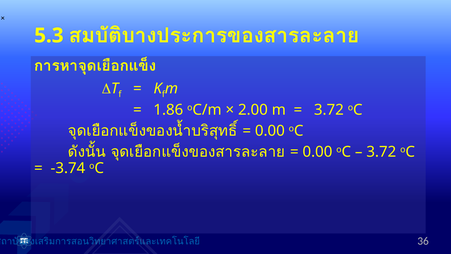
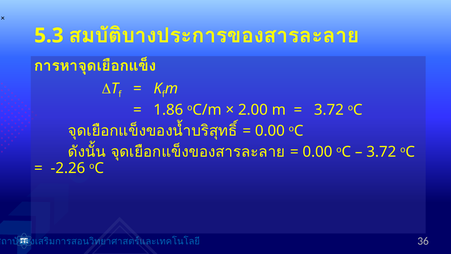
-3.74: -3.74 -> -2.26
